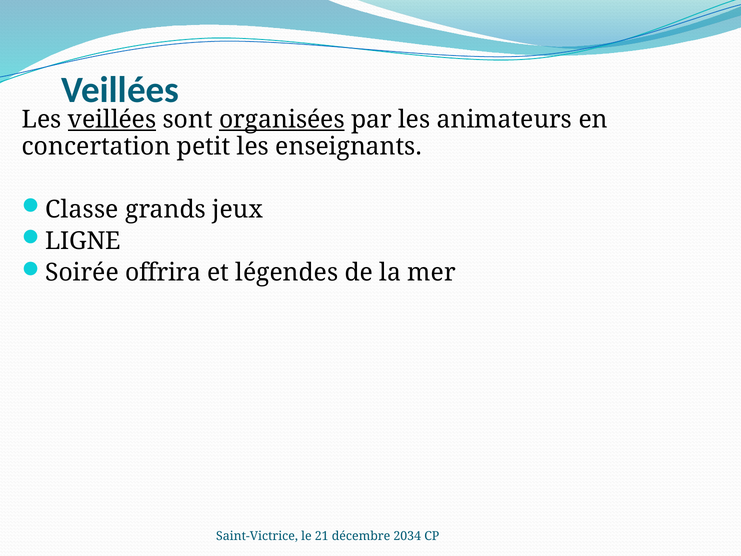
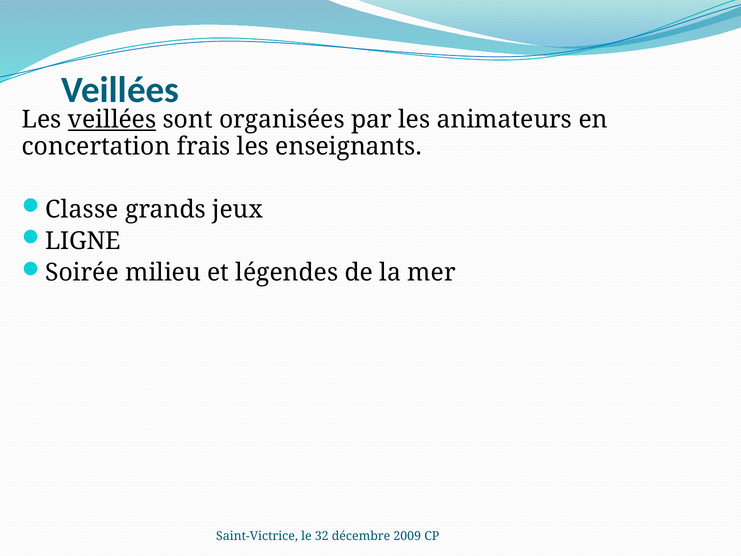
organisées underline: present -> none
petit: petit -> frais
offrira: offrira -> milieu
21: 21 -> 32
2034: 2034 -> 2009
